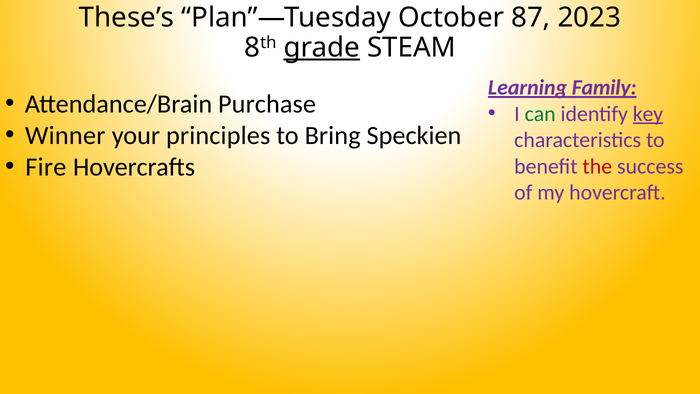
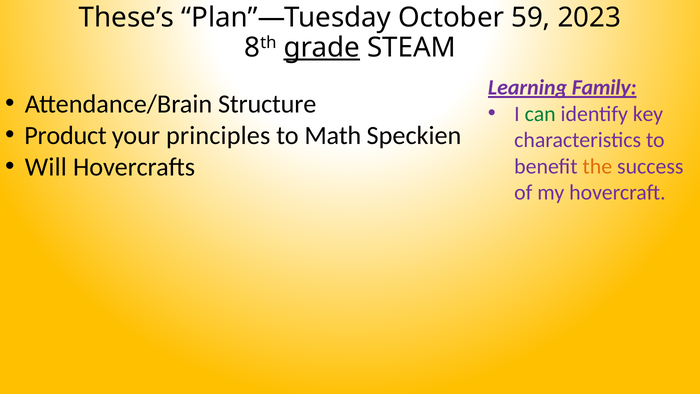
87: 87 -> 59
Purchase: Purchase -> Structure
key underline: present -> none
Winner: Winner -> Product
Bring: Bring -> Math
Fire: Fire -> Will
the colour: red -> orange
